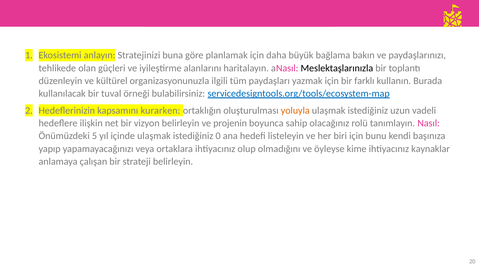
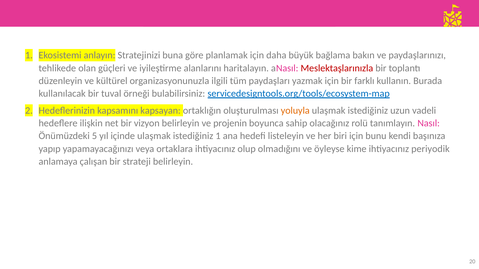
Meslektaşlarınızla colour: black -> red
kurarken: kurarken -> kapsayan
istediğiniz 0: 0 -> 1
kaynaklar: kaynaklar -> periyodik
